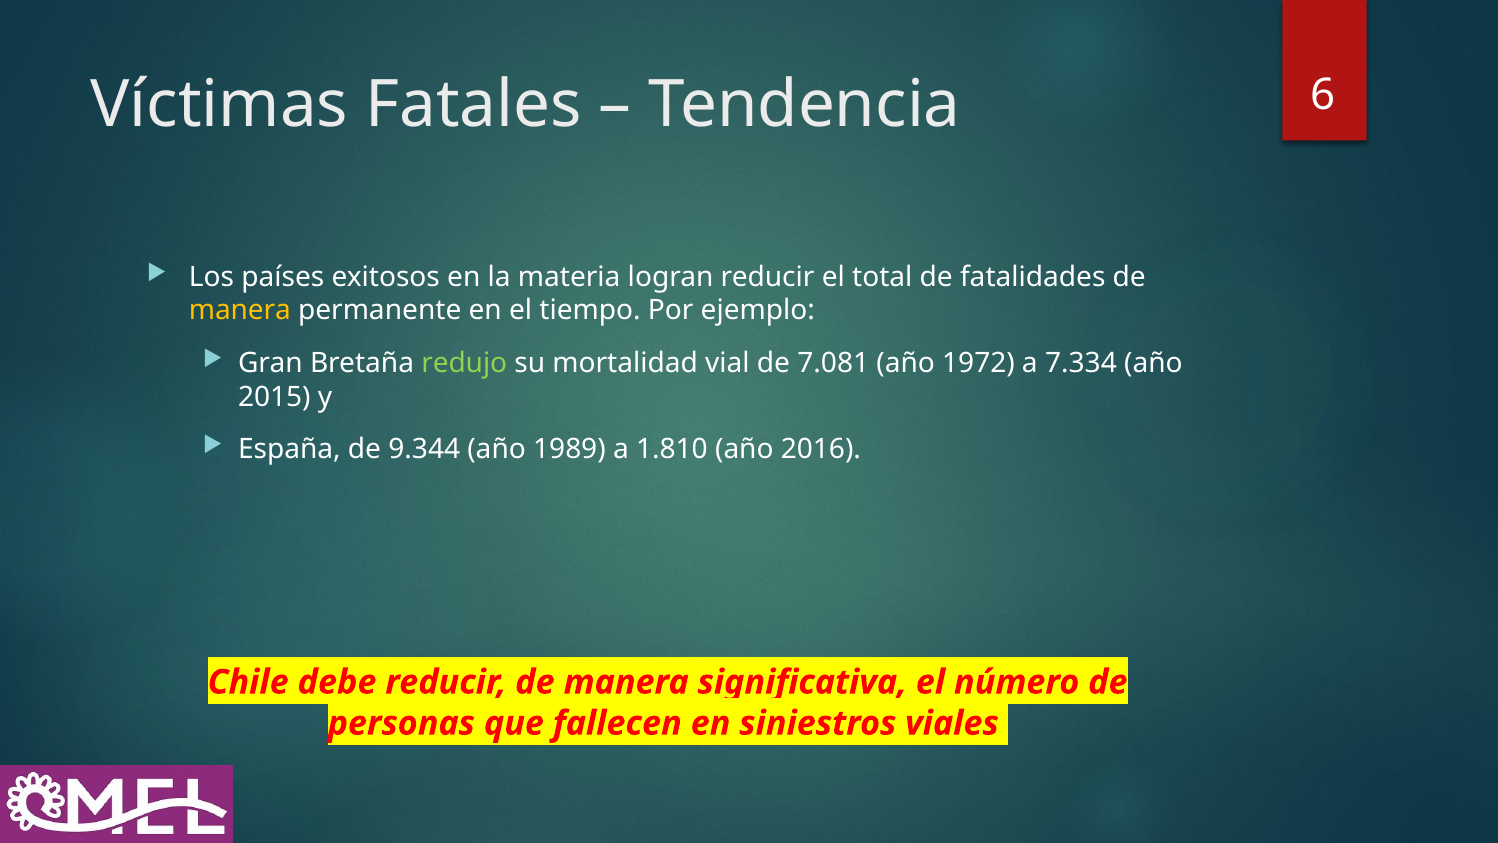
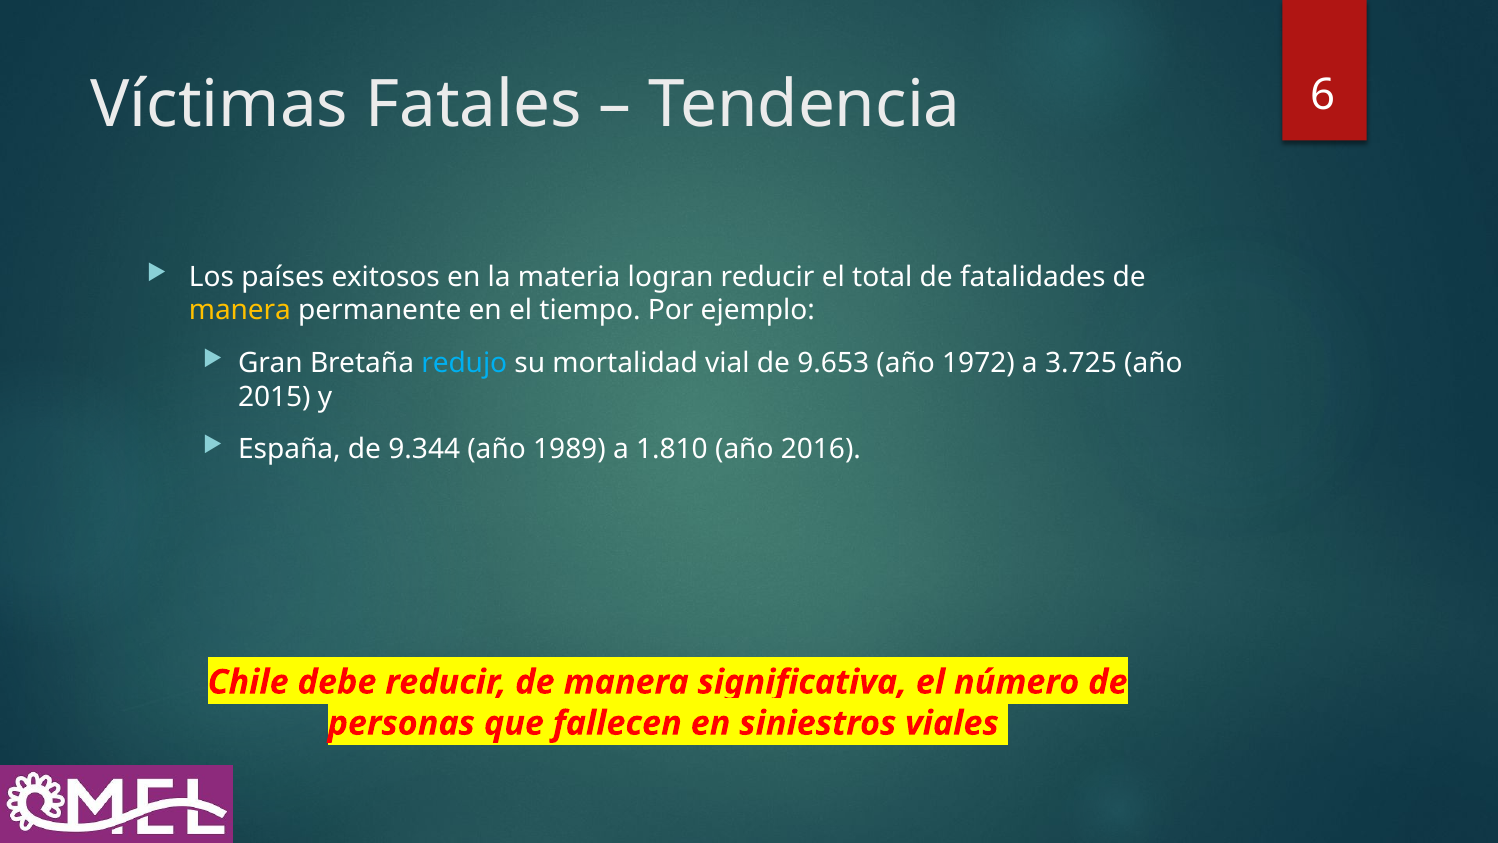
redujo colour: light green -> light blue
7.081: 7.081 -> 9.653
7.334: 7.334 -> 3.725
